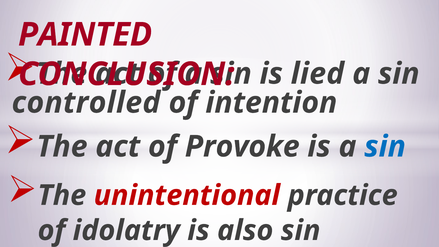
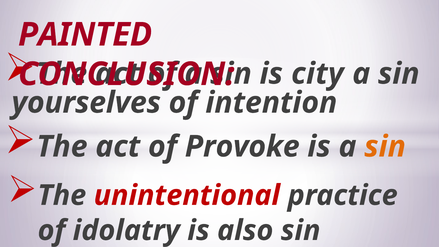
lied: lied -> city
controlled: controlled -> yourselves
sin at (385, 147) colour: blue -> orange
